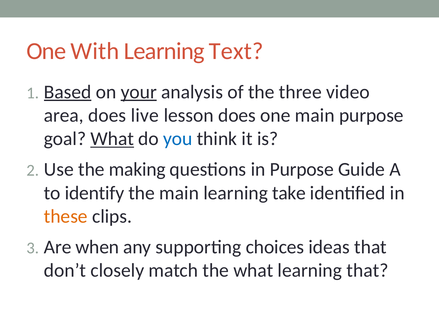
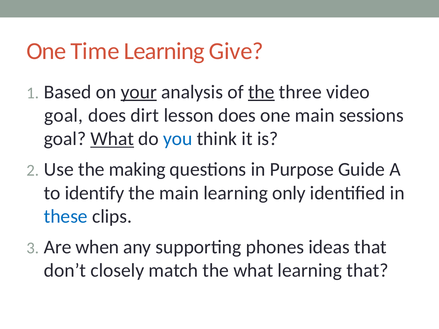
With: With -> Time
Text: Text -> Give
Based underline: present -> none
the at (261, 92) underline: none -> present
area at (64, 116): area -> goal
live: live -> dirt
main purpose: purpose -> sessions
take: take -> only
these colour: orange -> blue
choices: choices -> phones
